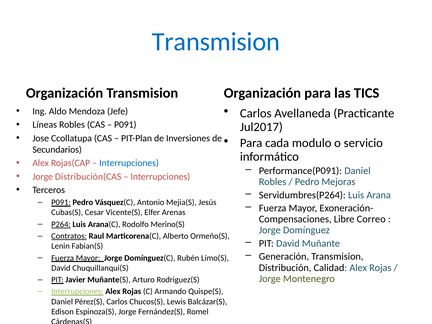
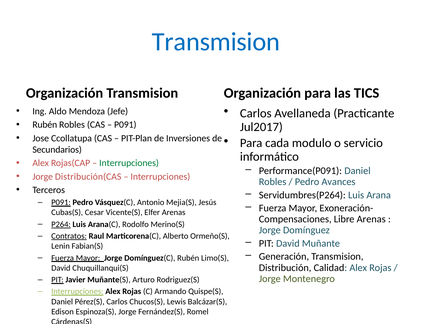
Líneas at (45, 125): Líneas -> Rubén
Interrupciones at (129, 163) colour: blue -> green
Mejoras: Mejoras -> Avances
Libre Correo: Correo -> Arenas
